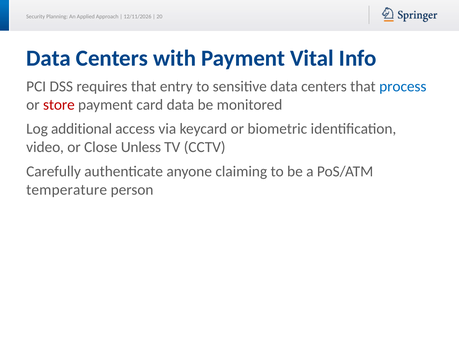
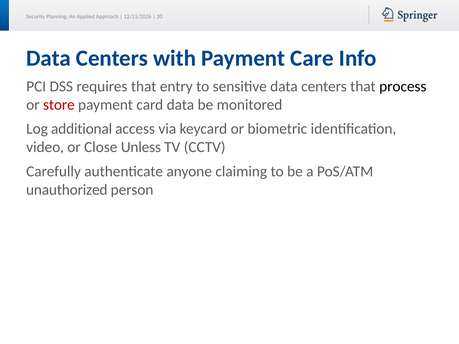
Vital: Vital -> Care
process colour: blue -> black
temperature: temperature -> unauthorized
